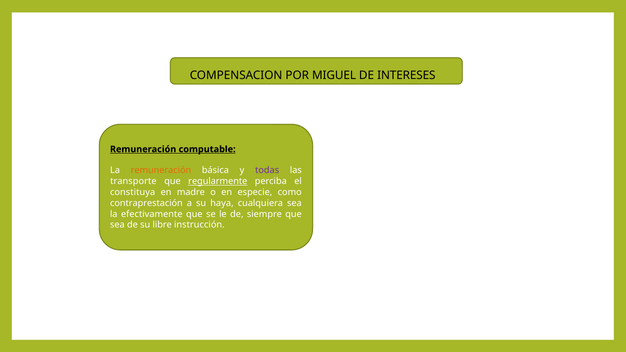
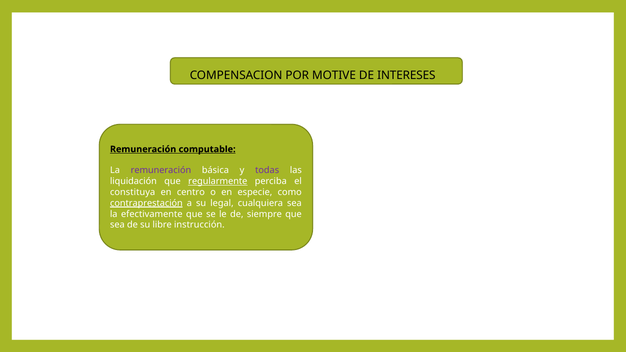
MIGUEL: MIGUEL -> MOTIVE
remuneración at (161, 170) colour: orange -> purple
transporte: transporte -> liquidación
madre: madre -> centro
contraprestación underline: none -> present
haya: haya -> legal
